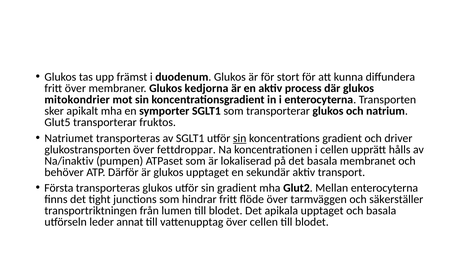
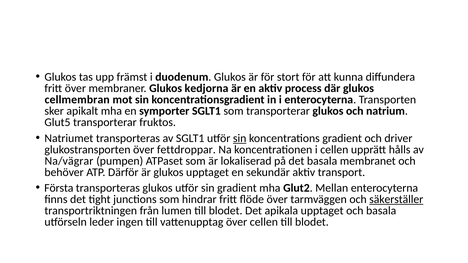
mitokondrier: mitokondrier -> cellmembran
Na/inaktiv: Na/inaktiv -> Na/vägrar
säkerställer underline: none -> present
annat: annat -> ingen
